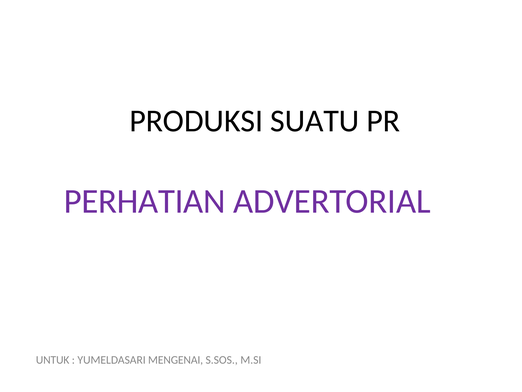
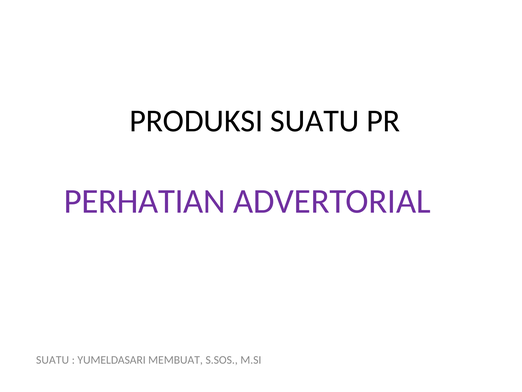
UNTUK at (53, 360): UNTUK -> SUATU
MENGENAI: MENGENAI -> MEMBUAT
